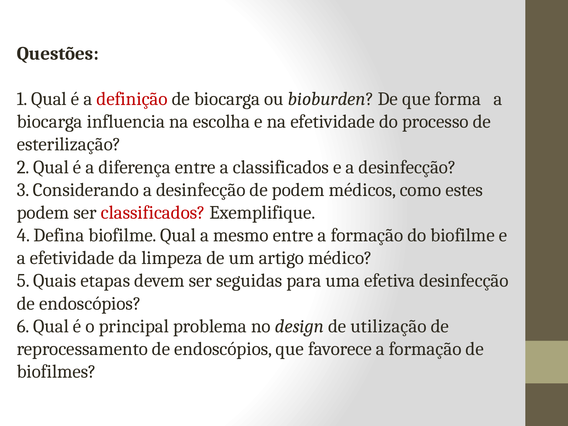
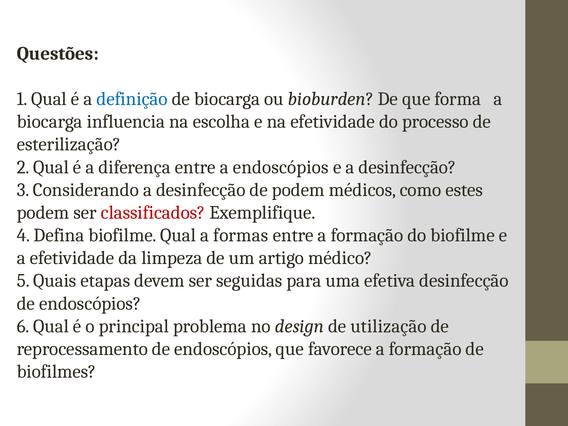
definição colour: red -> blue
a classificados: classificados -> endoscópios
mesmo: mesmo -> formas
